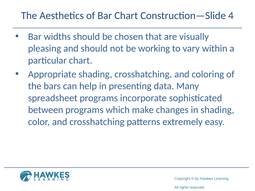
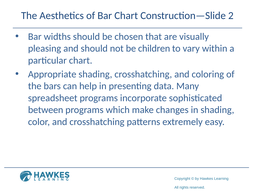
4: 4 -> 2
working: working -> children
